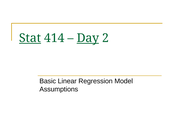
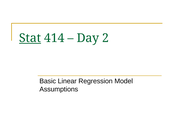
Day underline: present -> none
